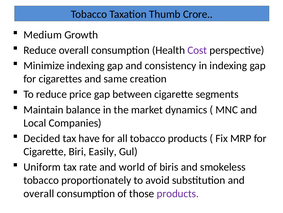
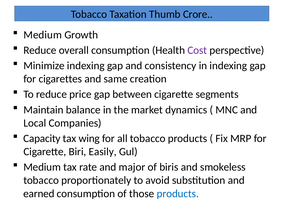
Decided: Decided -> Capacity
have: have -> wing
Uniform at (42, 167): Uniform -> Medium
world: world -> major
overall at (39, 193): overall -> earned
products at (178, 193) colour: purple -> blue
